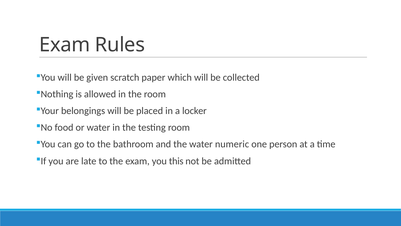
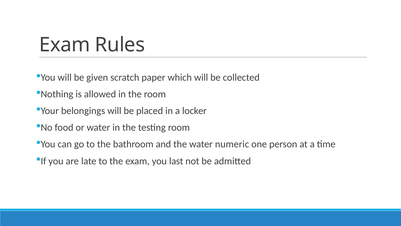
this: this -> last
